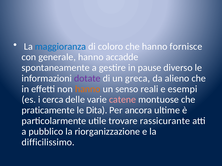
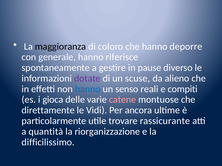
maggioranza colour: blue -> black
fornisce: fornisce -> deporre
accadde: accadde -> riferisce
greca: greca -> scuse
hanno at (88, 89) colour: orange -> blue
esempi: esempi -> compiti
cerca: cerca -> gioca
praticamente: praticamente -> direttamente
Dita: Dita -> Vidi
pubblico: pubblico -> quantità
